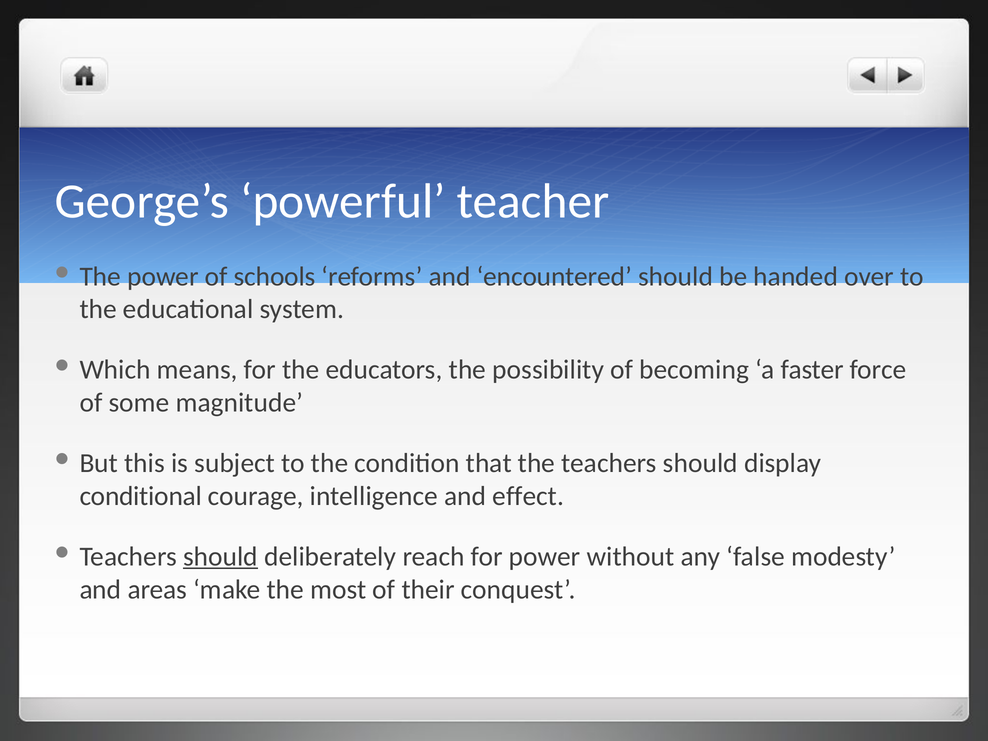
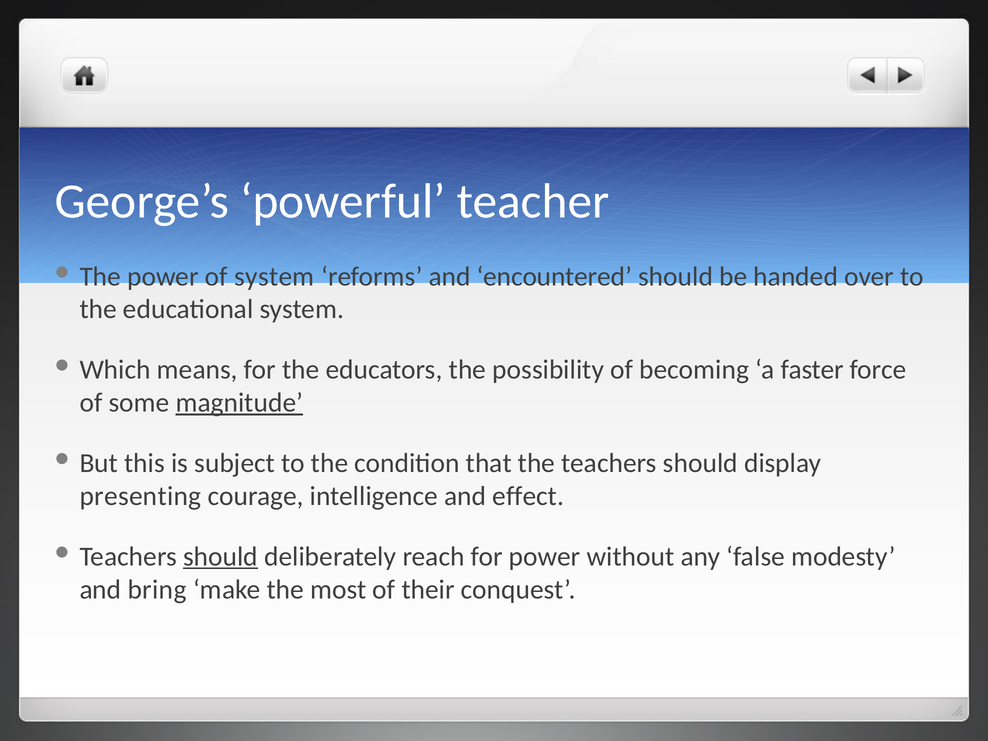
of schools: schools -> system
magnitude underline: none -> present
conditional: conditional -> presenting
areas: areas -> bring
